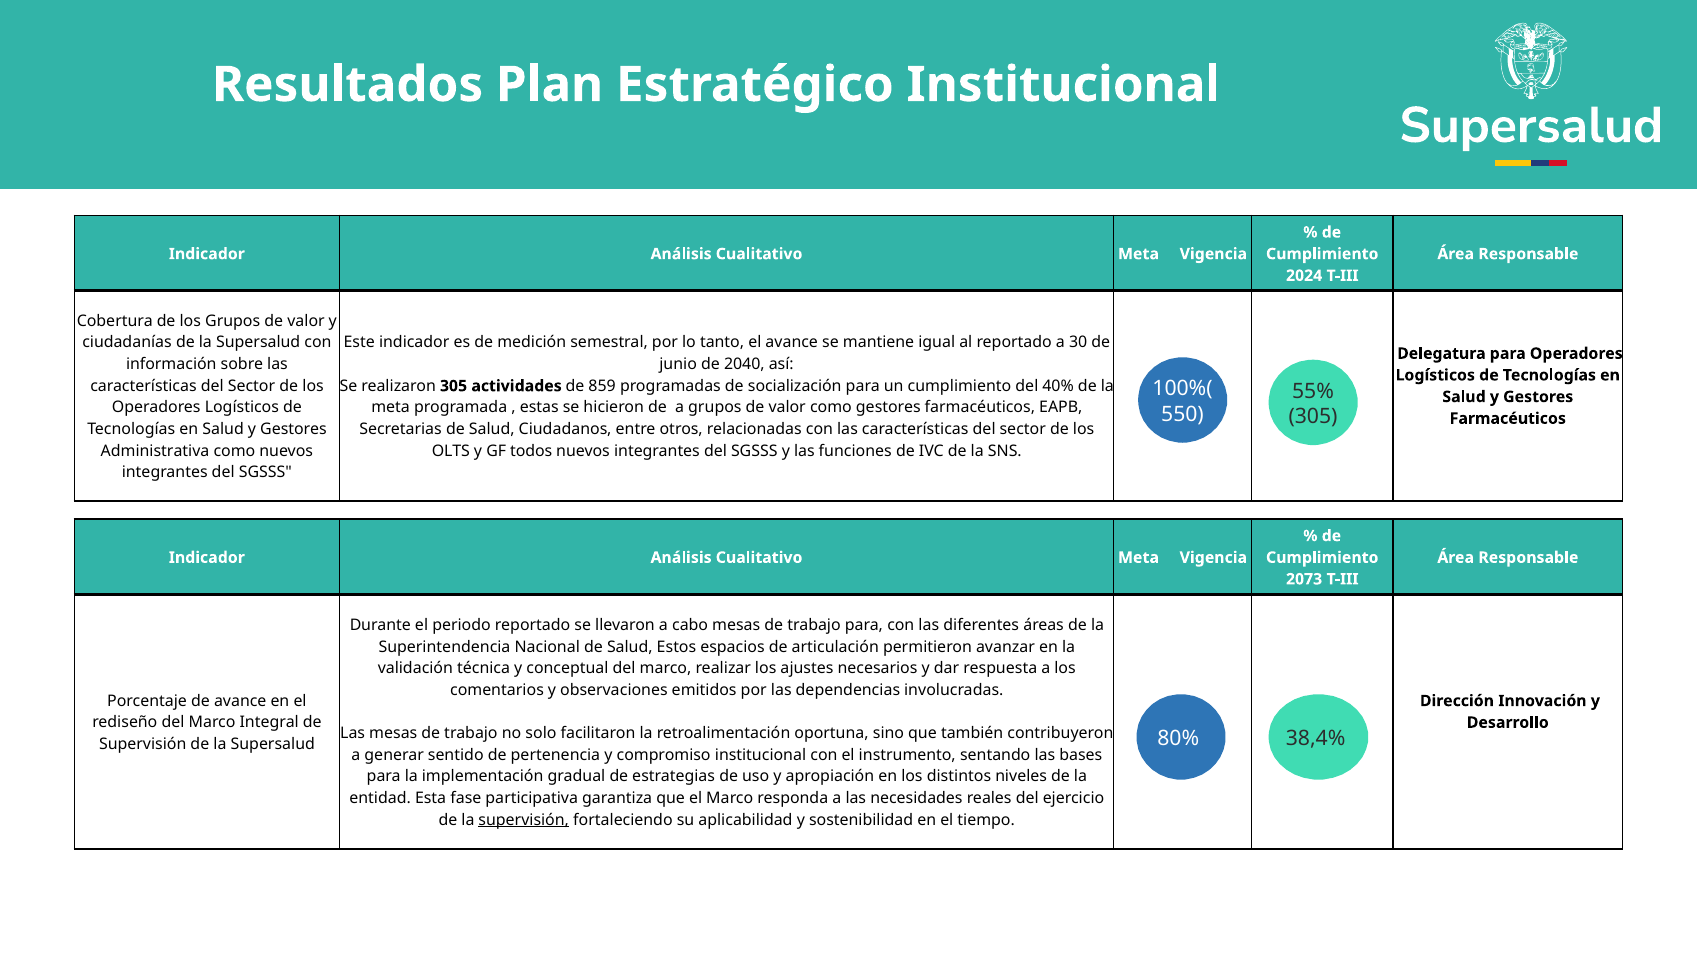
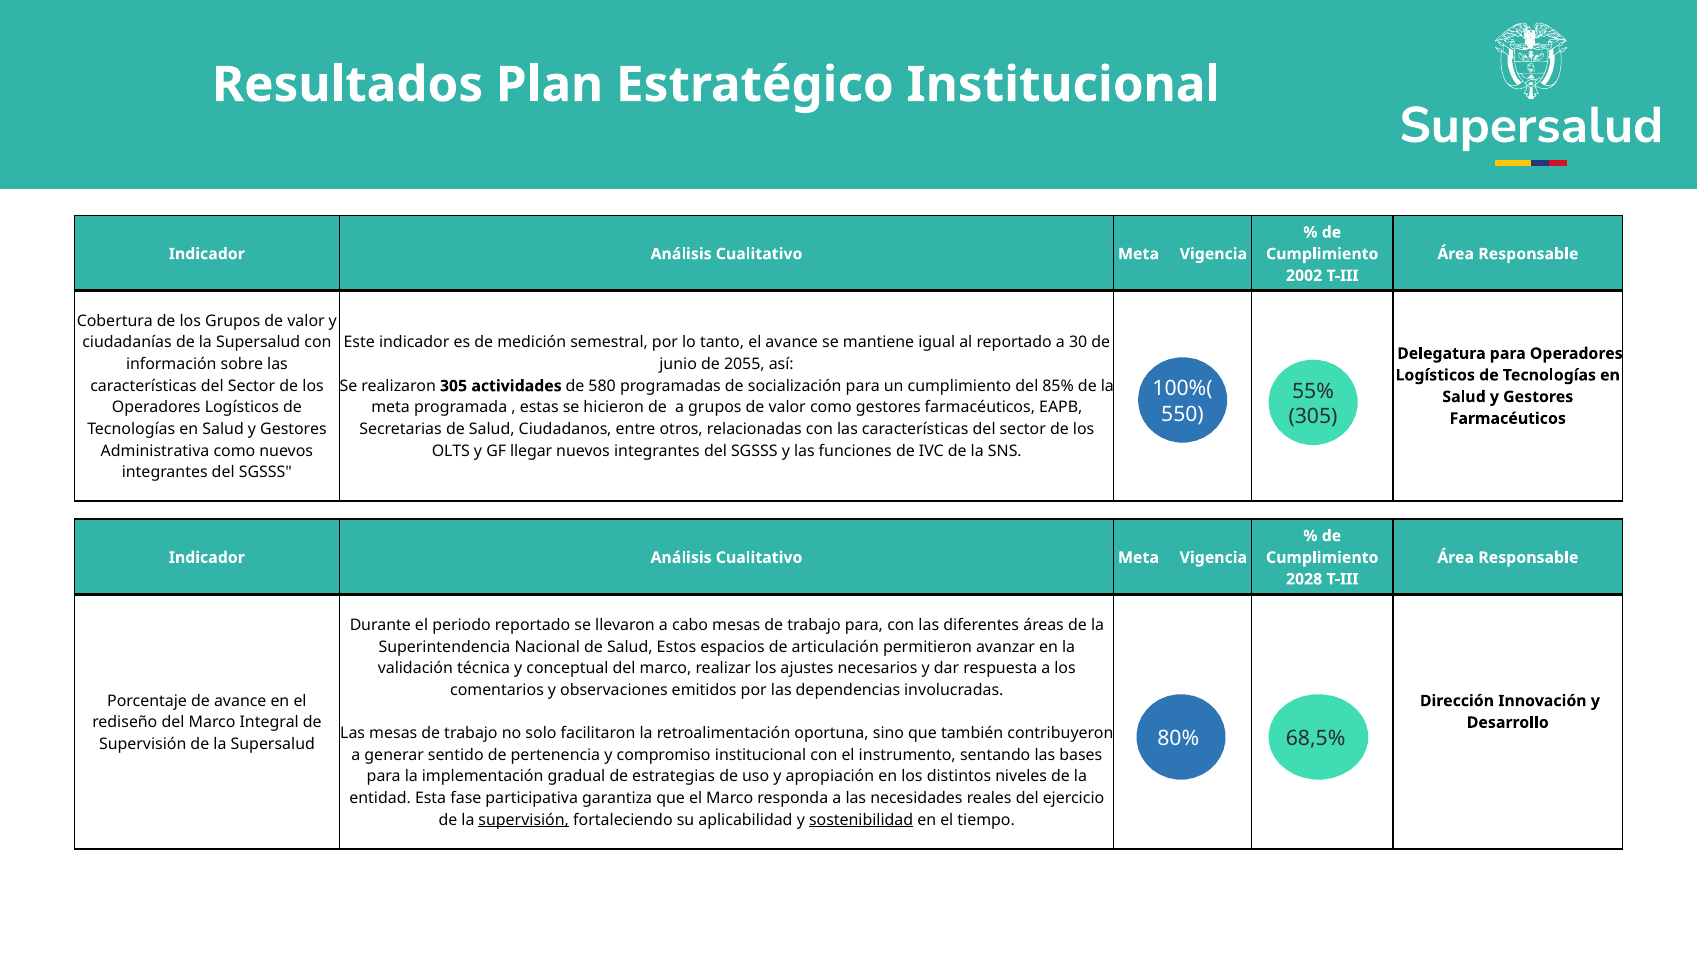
2024: 2024 -> 2002
2040: 2040 -> 2055
859: 859 -> 580
40%: 40% -> 85%
todos: todos -> llegar
2073: 2073 -> 2028
38,4%: 38,4% -> 68,5%
sostenibilidad underline: none -> present
